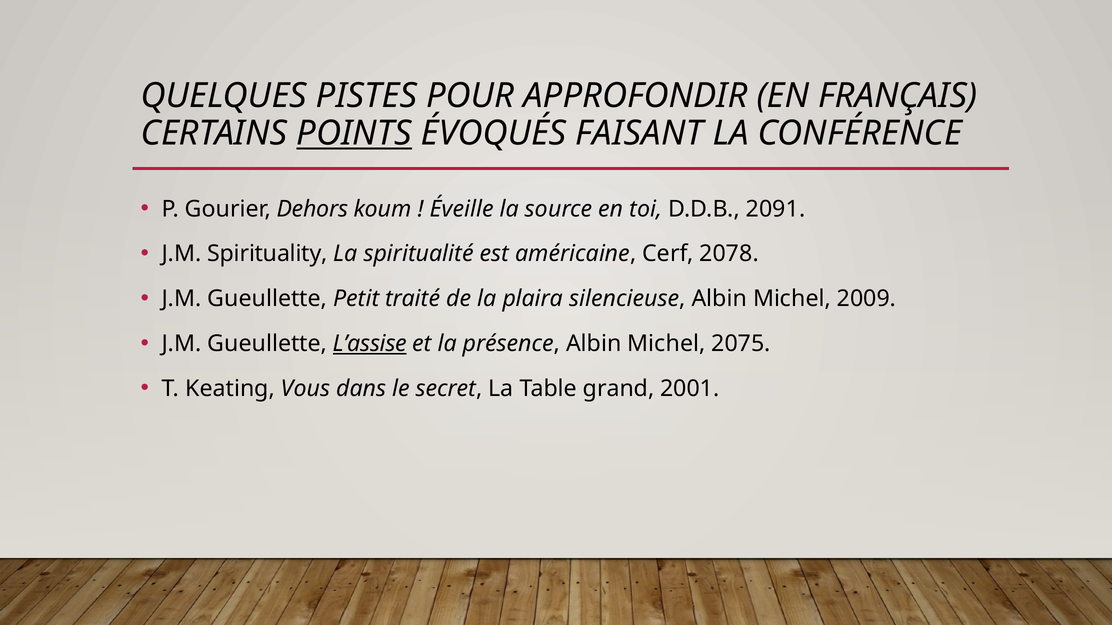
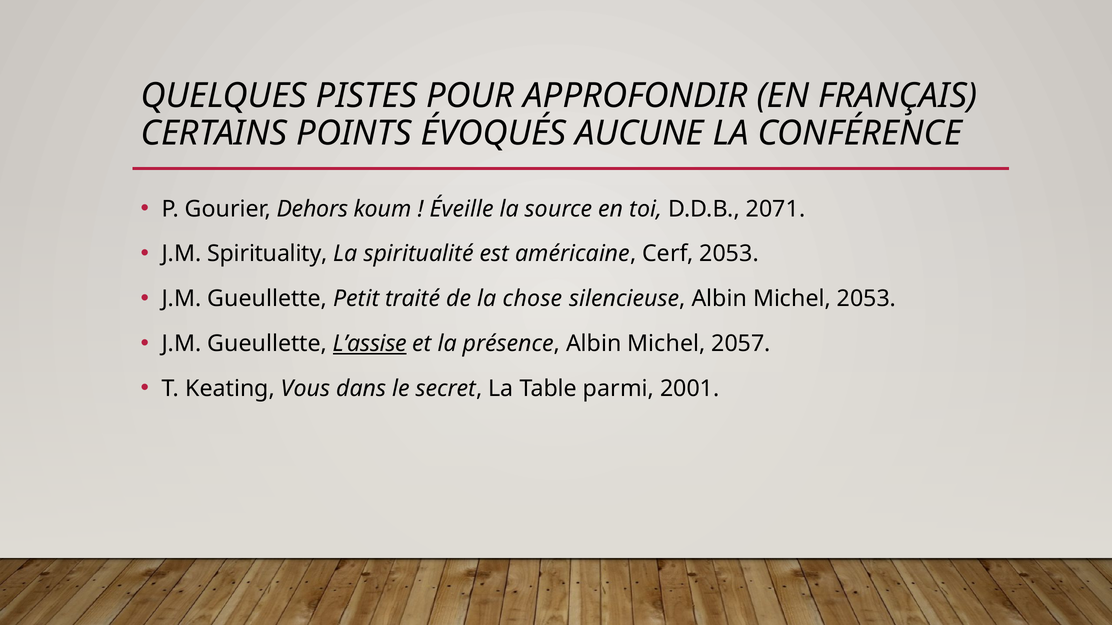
POINTS underline: present -> none
FAISANT: FAISANT -> AUCUNE
2091: 2091 -> 2071
Cerf 2078: 2078 -> 2053
plaira: plaira -> chose
Michel 2009: 2009 -> 2053
2075: 2075 -> 2057
grand: grand -> parmi
